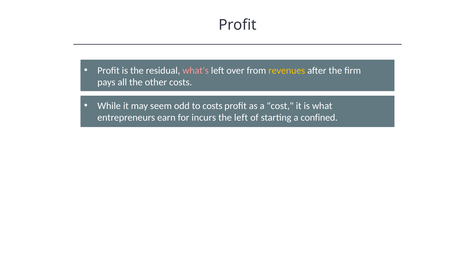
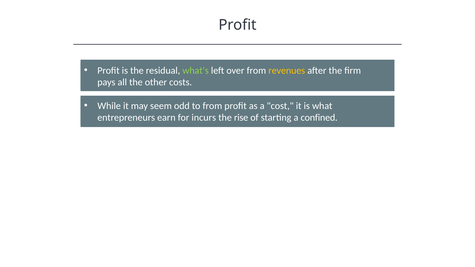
what's colour: pink -> light green
to costs: costs -> from
the left: left -> rise
